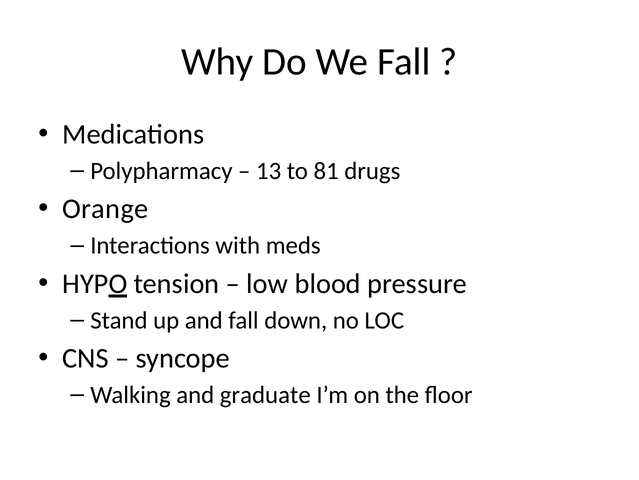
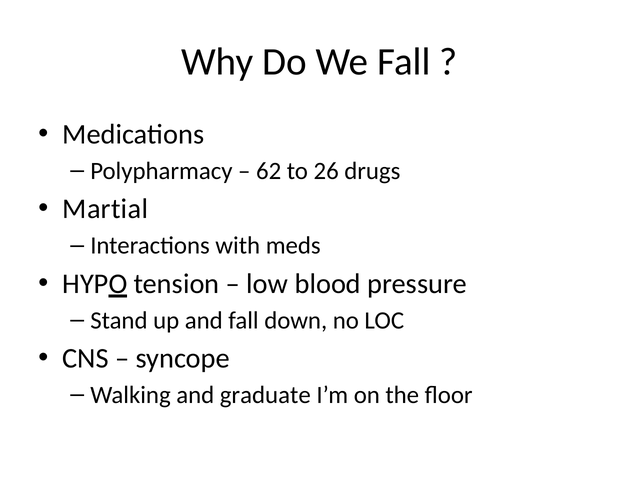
13: 13 -> 62
81: 81 -> 26
Orange: Orange -> Martial
